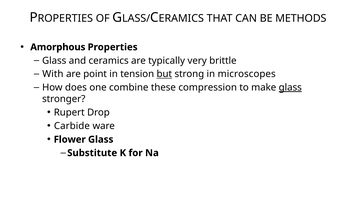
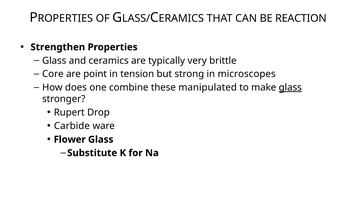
METHODS: METHODS -> REACTION
Amorphous: Amorphous -> Strengthen
With: With -> Core
but underline: present -> none
compression: compression -> manipulated
